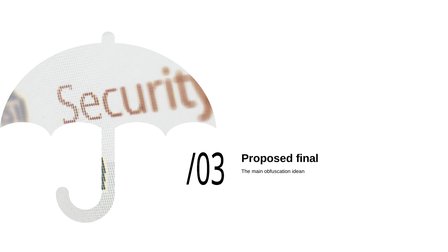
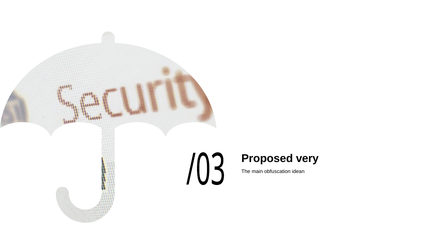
final: final -> very
